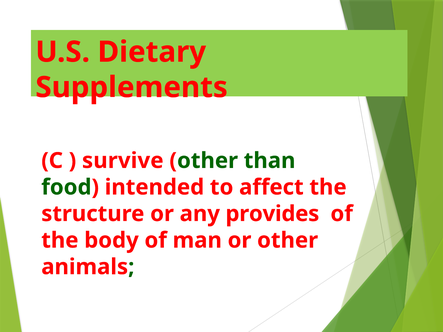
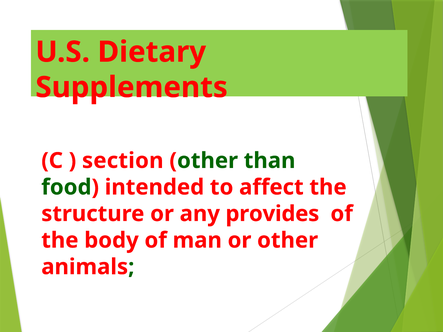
survive: survive -> section
